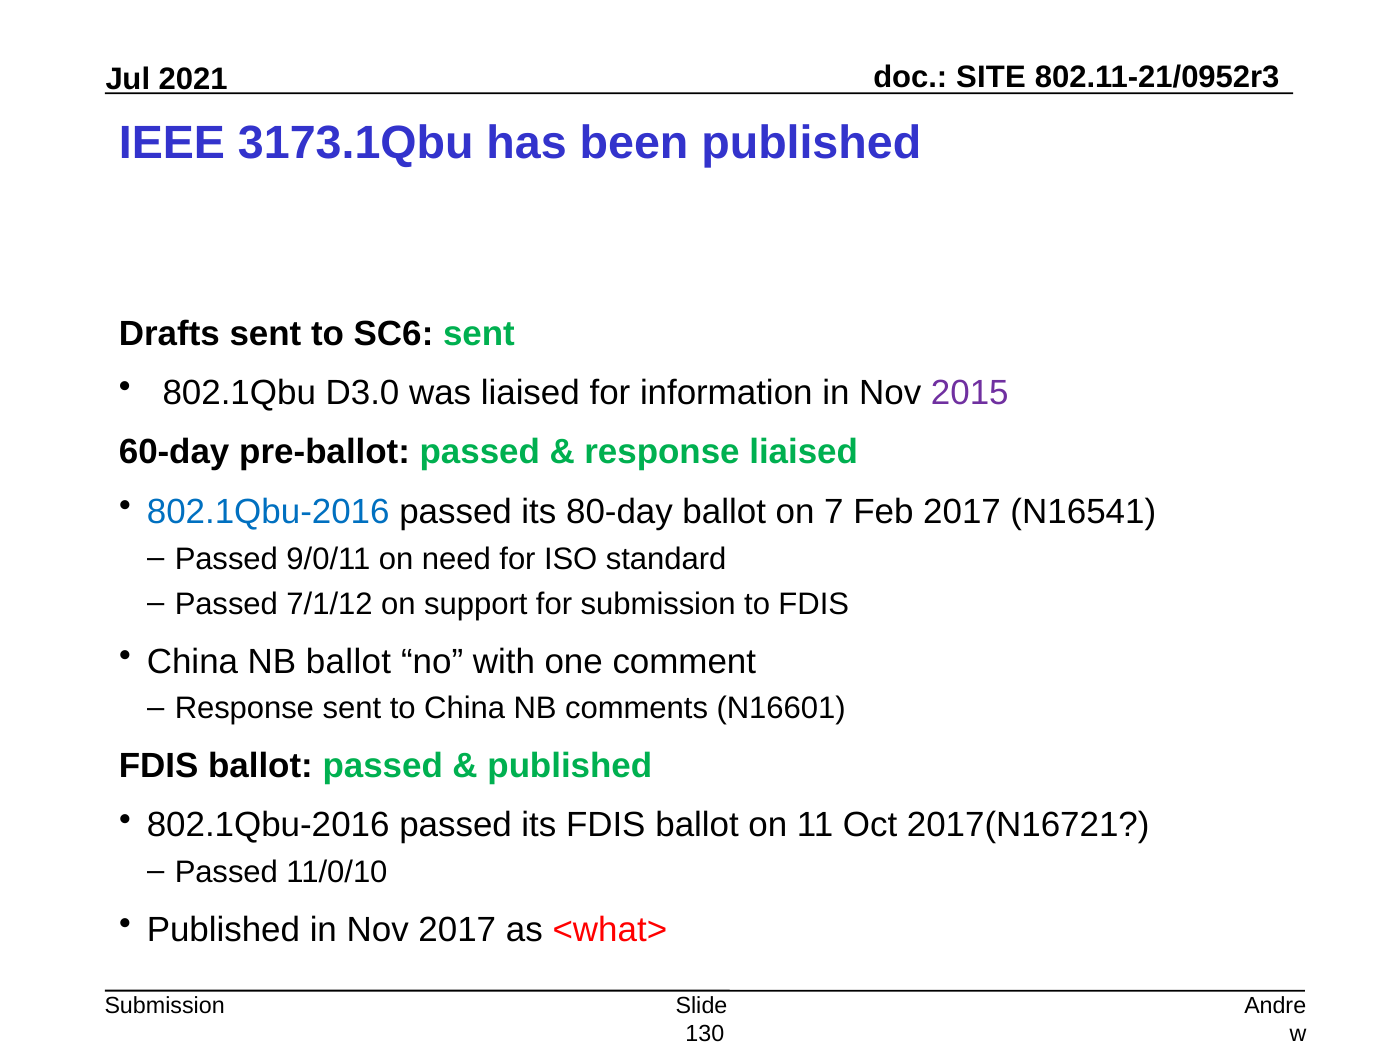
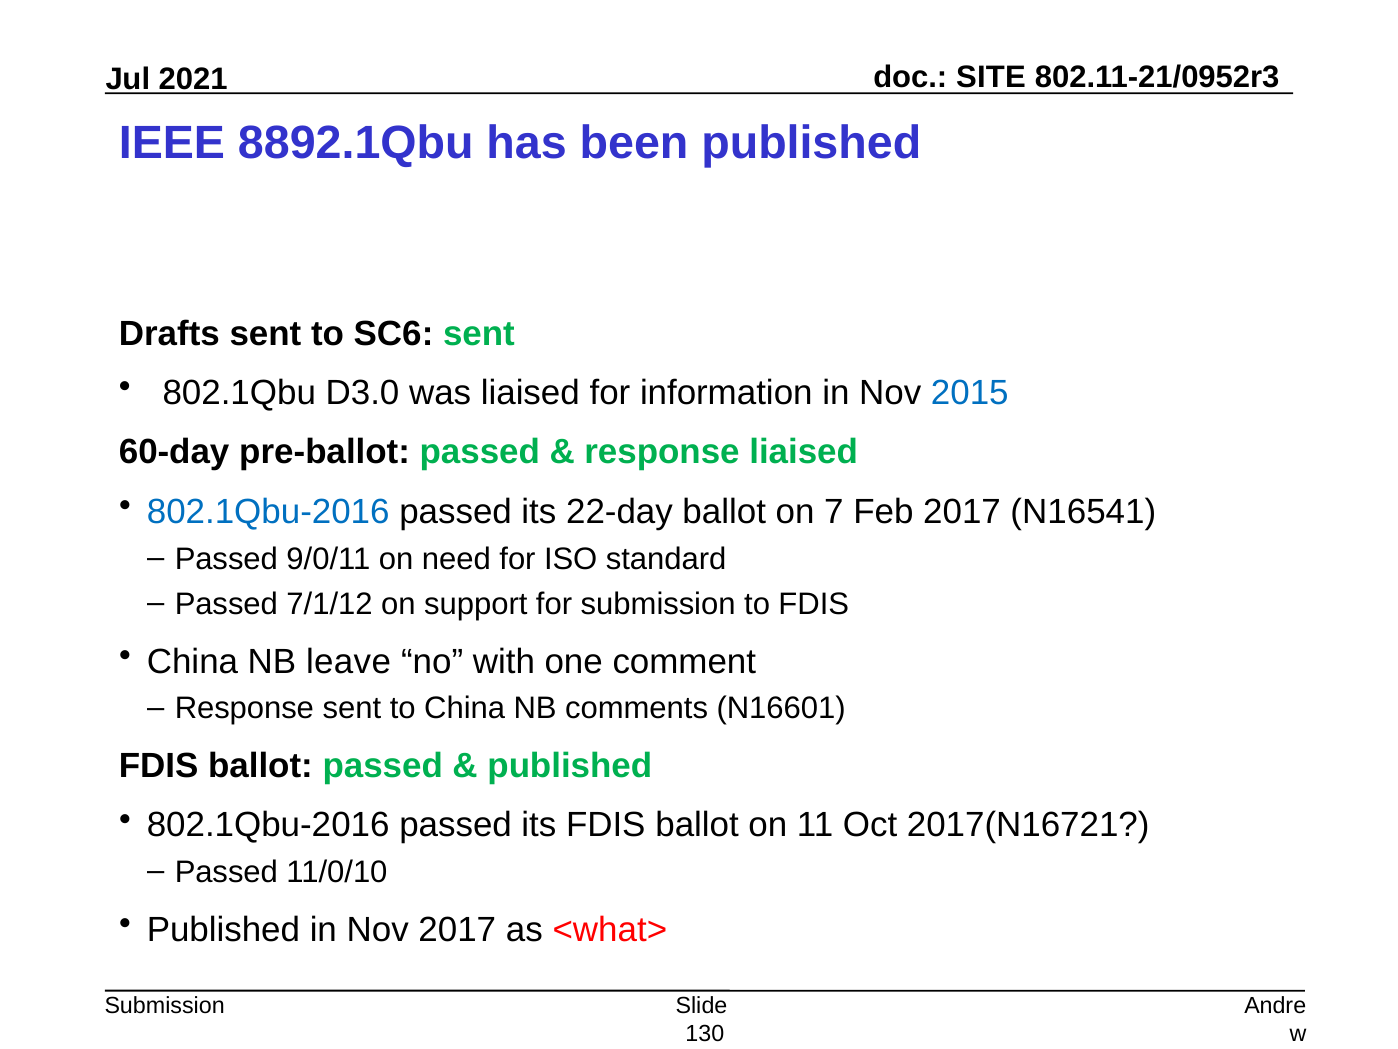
3173.1Qbu: 3173.1Qbu -> 8892.1Qbu
2015 colour: purple -> blue
80-day: 80-day -> 22-day
NB ballot: ballot -> leave
